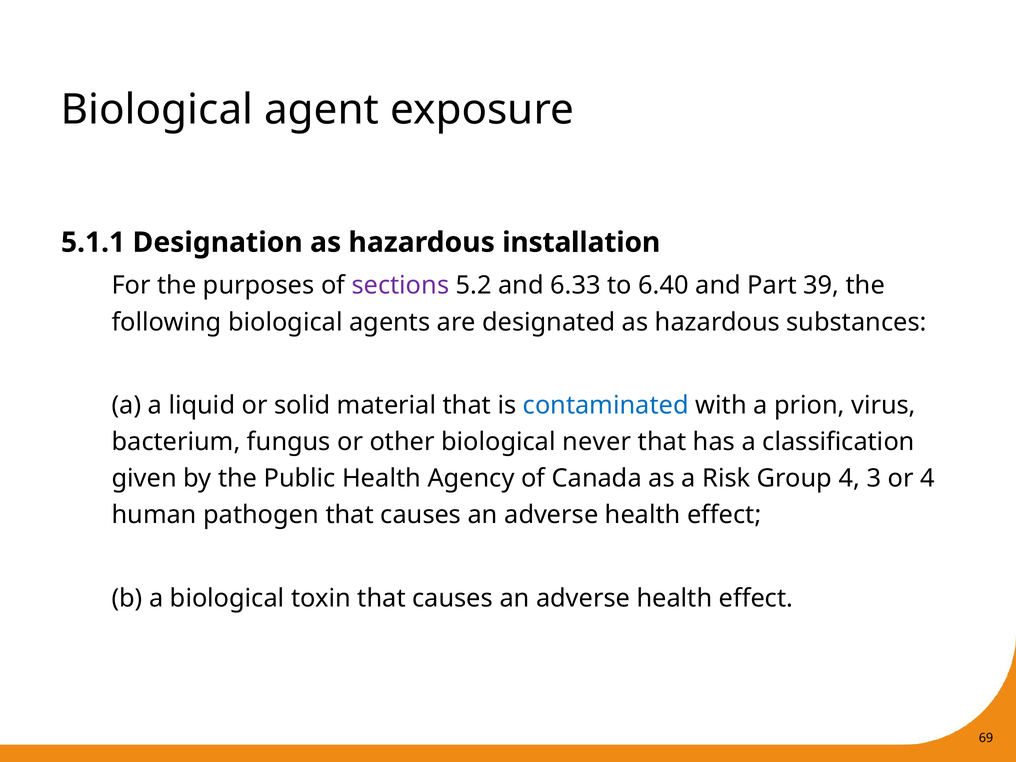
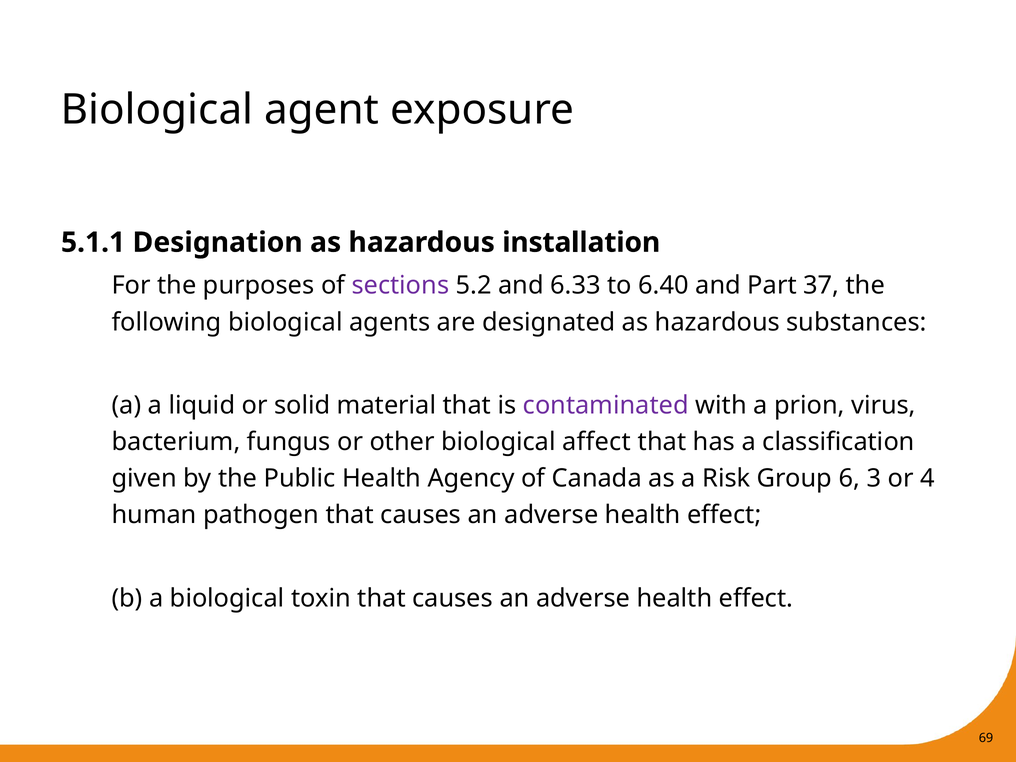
39: 39 -> 37
contaminated colour: blue -> purple
never: never -> affect
Group 4: 4 -> 6
